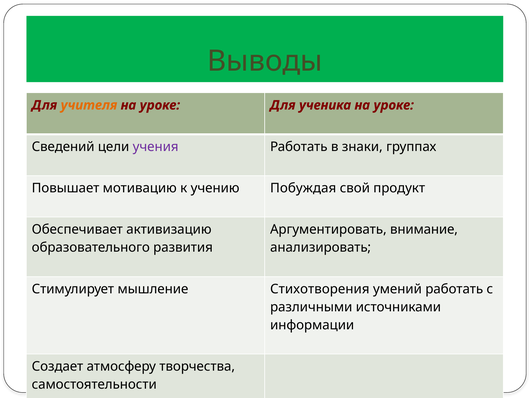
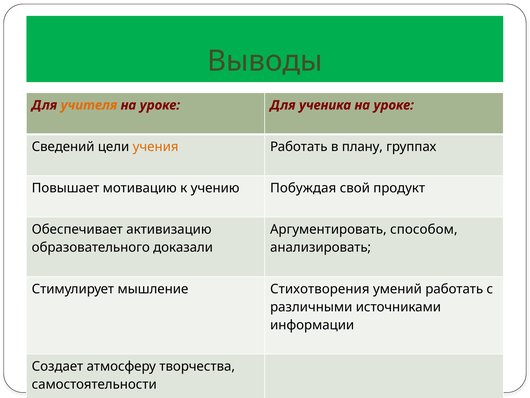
учения colour: purple -> orange
знаки: знаки -> плану
внимание: внимание -> способом
развития: развития -> доказали
